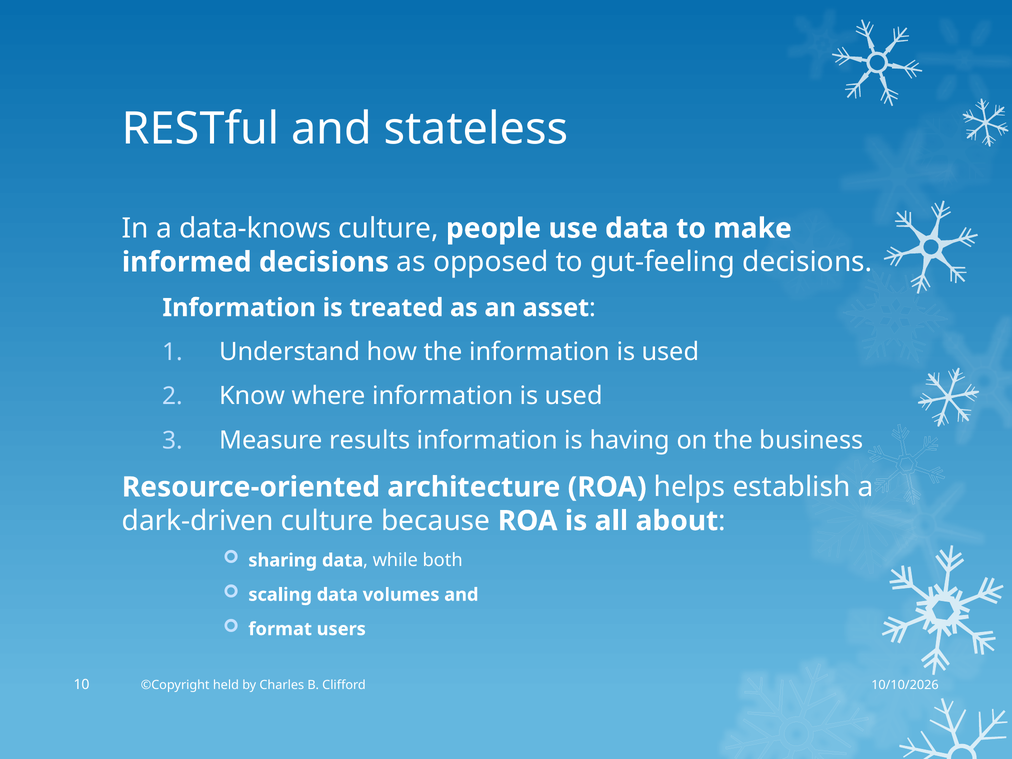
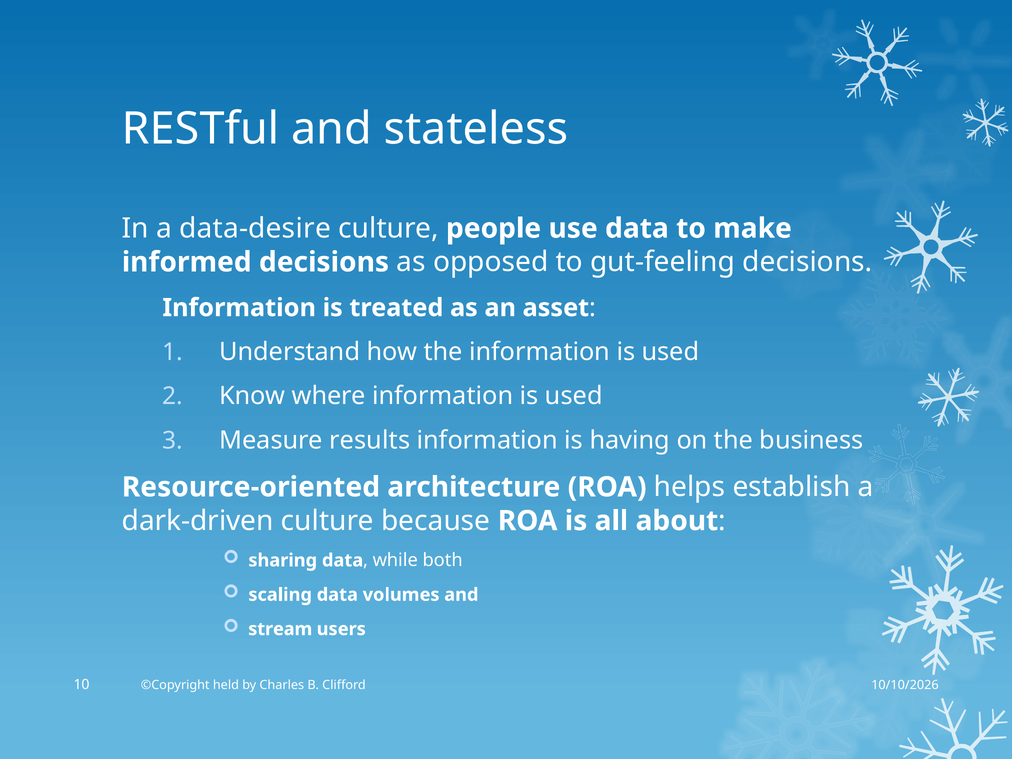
data-knows: data-knows -> data-desire
format: format -> stream
